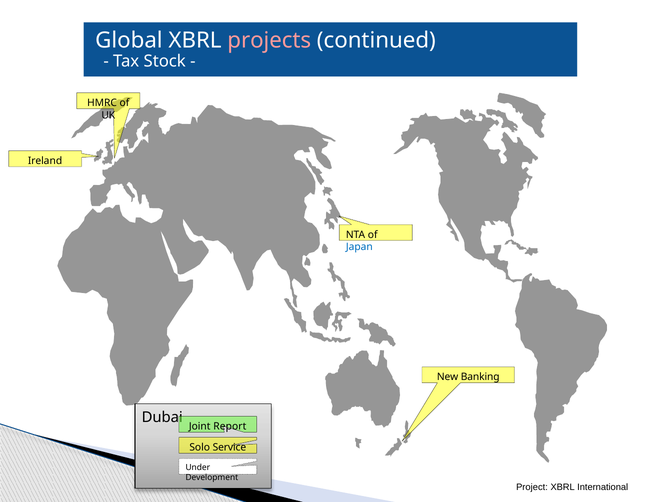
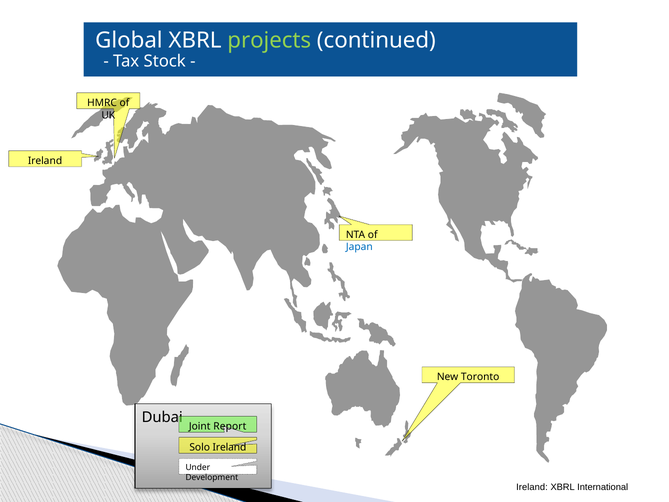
projects colour: pink -> light green
Banking: Banking -> Toronto
Solo Service: Service -> Ireland
Project at (532, 487): Project -> Ireland
